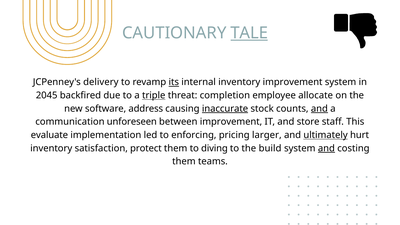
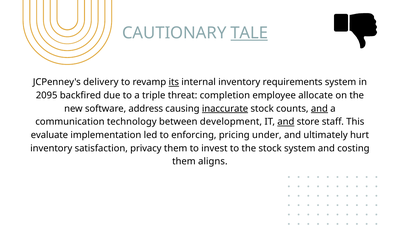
inventory improvement: improvement -> requirements
2045: 2045 -> 2095
triple underline: present -> none
unforeseen: unforeseen -> technology
between improvement: improvement -> development
and at (286, 122) underline: none -> present
larger: larger -> under
ultimately underline: present -> none
protect: protect -> privacy
diving: diving -> invest
the build: build -> stock
and at (326, 148) underline: present -> none
teams: teams -> aligns
